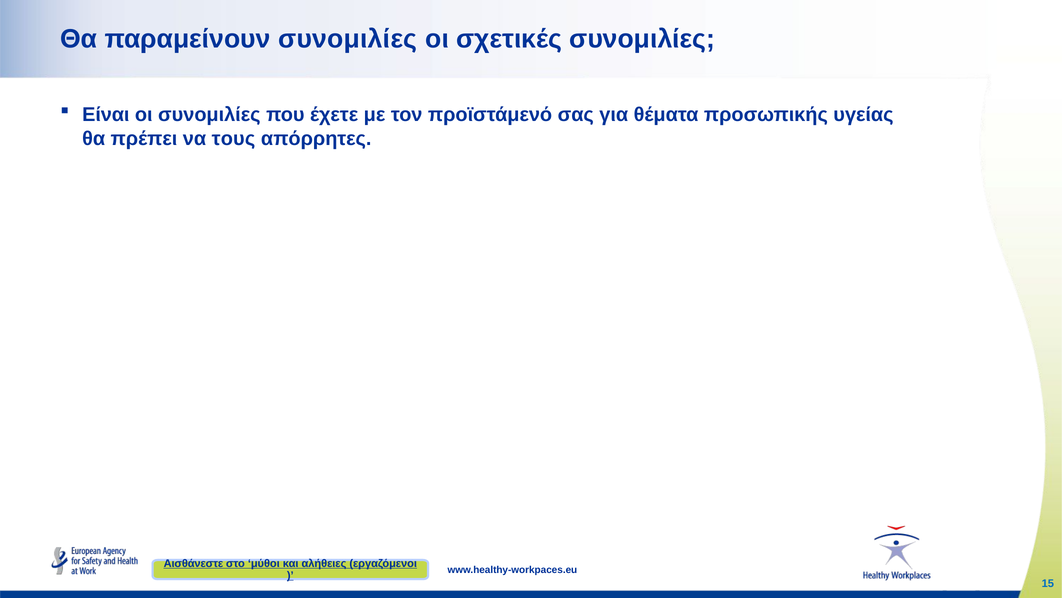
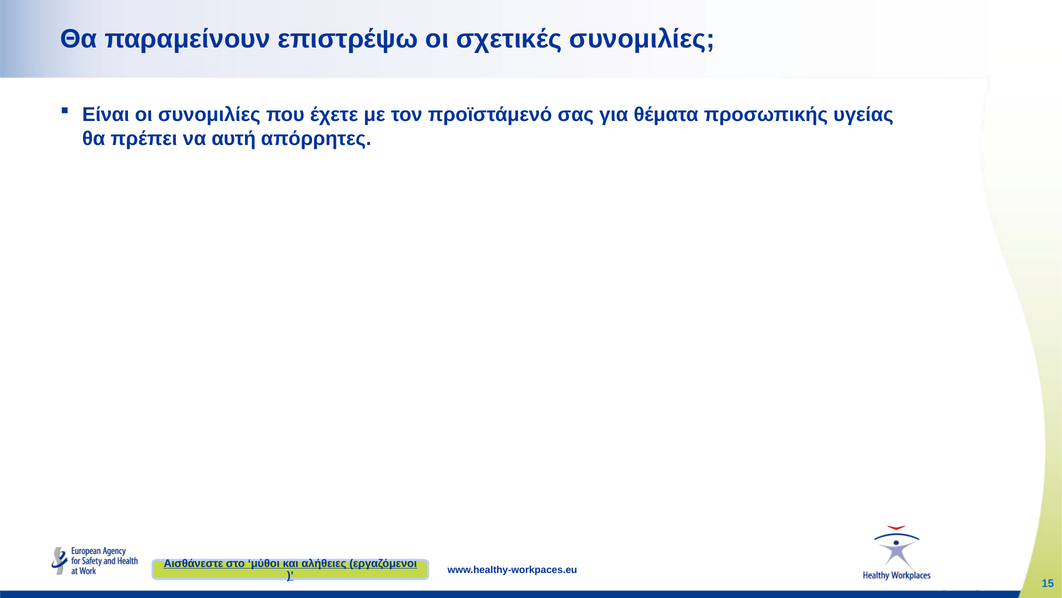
παραμείνουν συνομιλίες: συνομιλίες -> επιστρέψω
τους: τους -> αυτή
